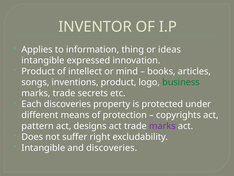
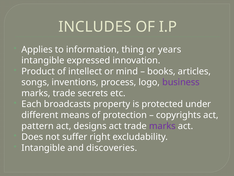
INVENTOR: INVENTOR -> INCLUDES
ideas: ideas -> years
inventions product: product -> process
business colour: green -> purple
Each discoveries: discoveries -> broadcasts
